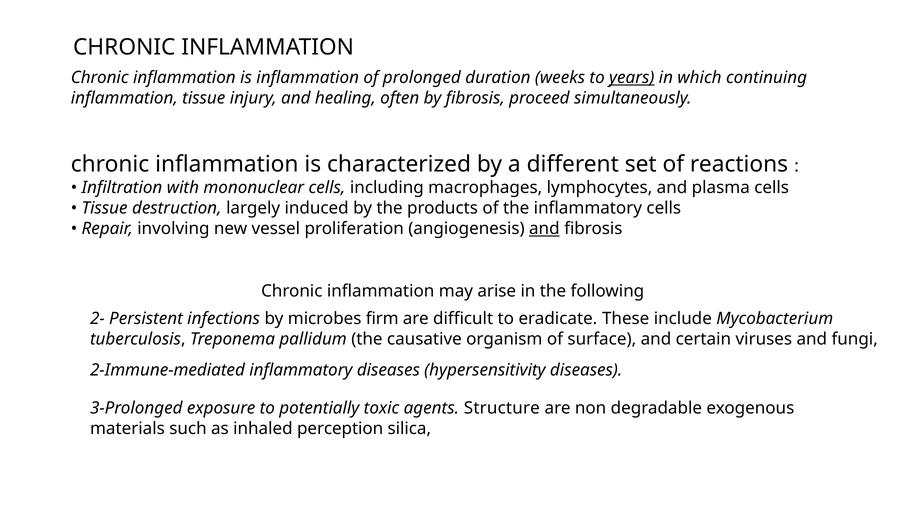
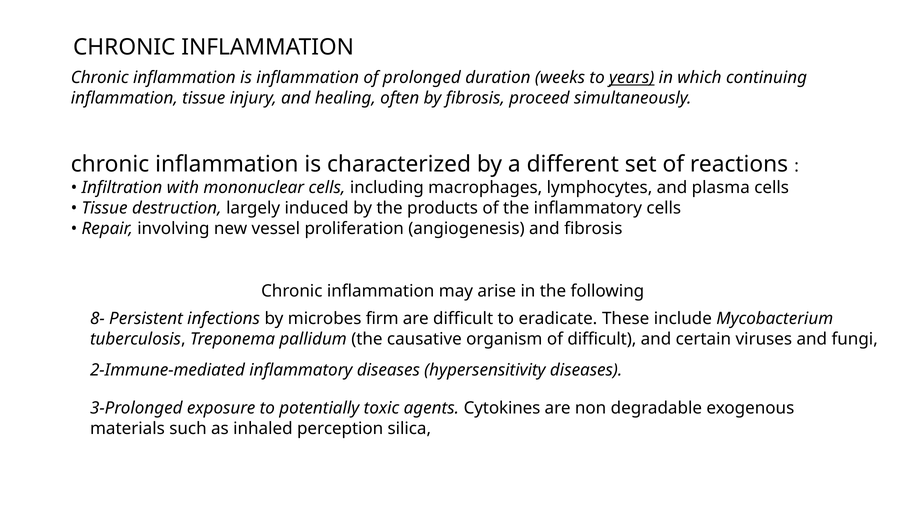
and at (544, 229) underline: present -> none
2-: 2- -> 8-
of surface: surface -> difficult
Structure: Structure -> Cytokines
